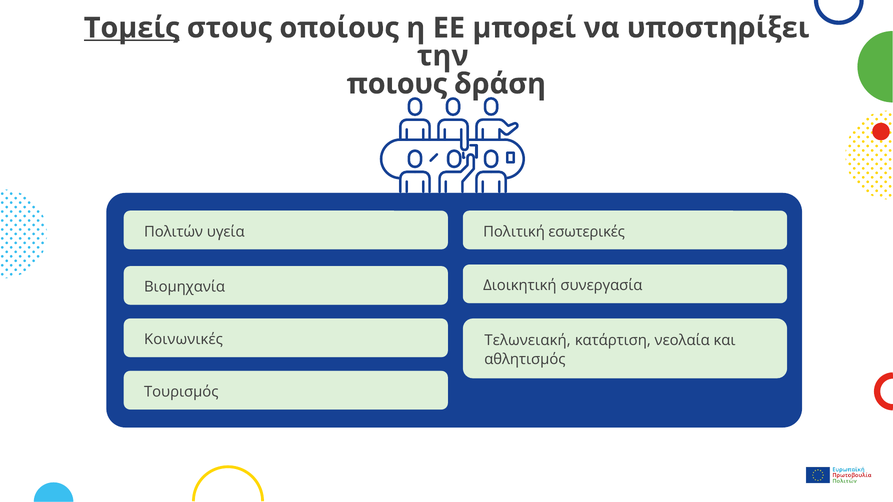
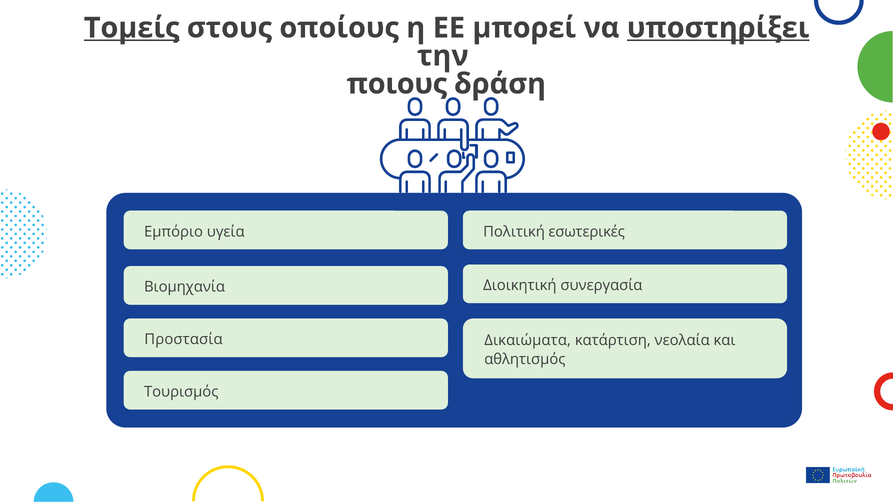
υποστηρίξει underline: none -> present
Πολιτών: Πολιτών -> Εμπόριο
Κοινωνικές: Κοινωνικές -> Προστασία
Τελωνειακή: Τελωνειακή -> Δικαιώματα
